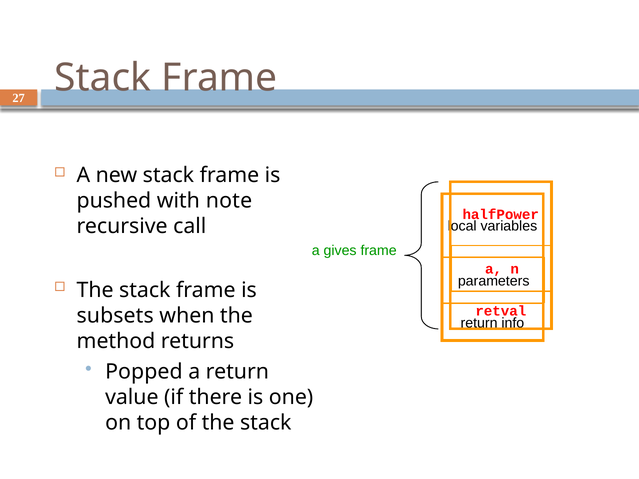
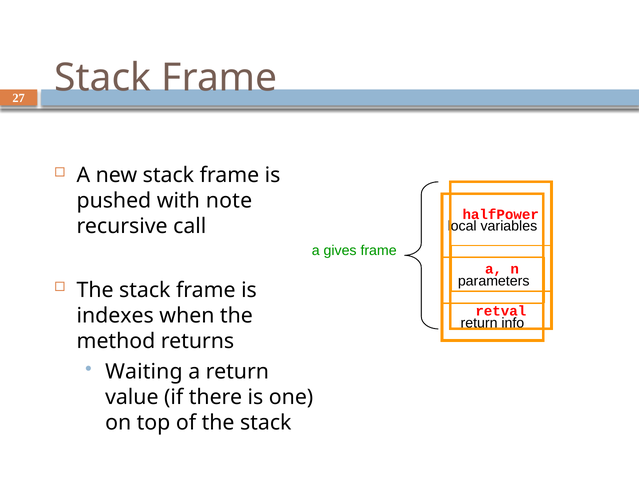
subsets: subsets -> indexes
Popped: Popped -> Waiting
